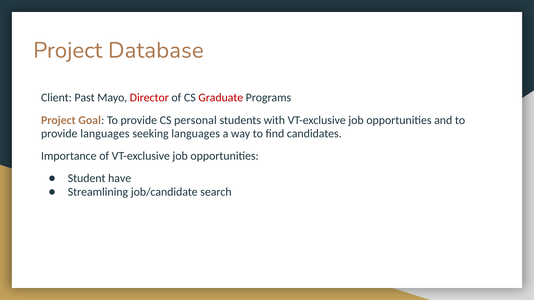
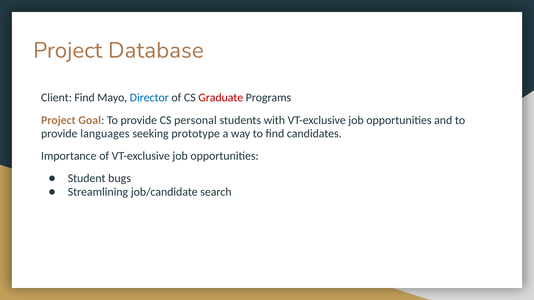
Client Past: Past -> Find
Director colour: red -> blue
seeking languages: languages -> prototype
have: have -> bugs
